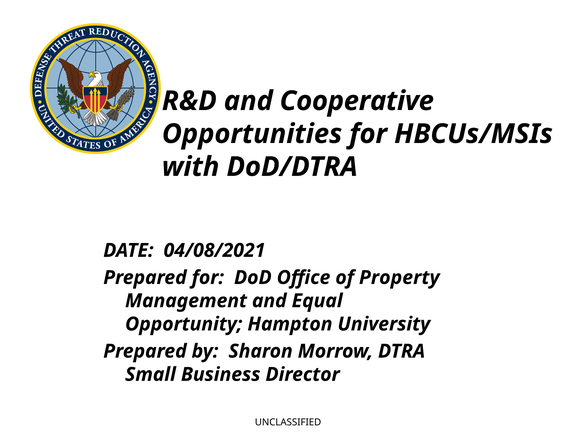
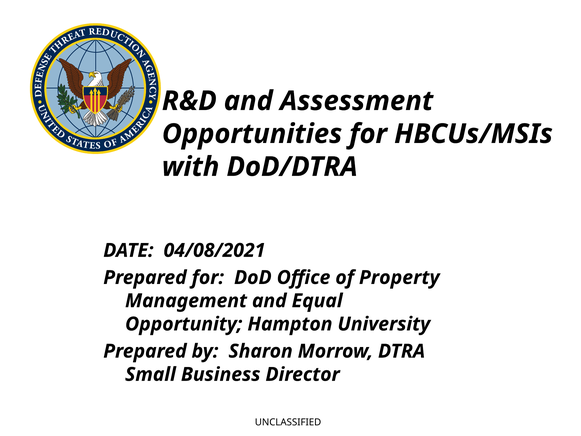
Cooperative: Cooperative -> Assessment
